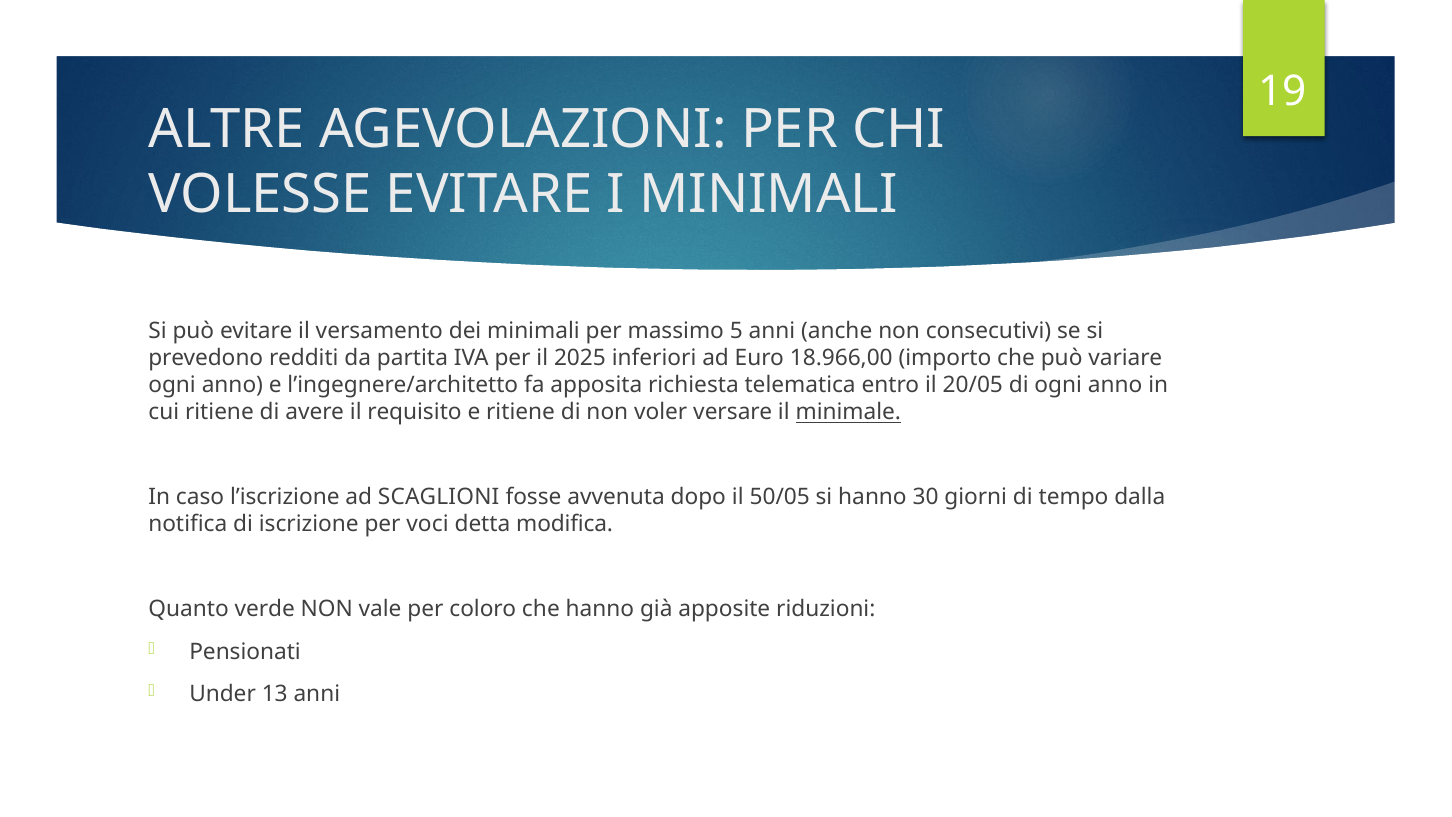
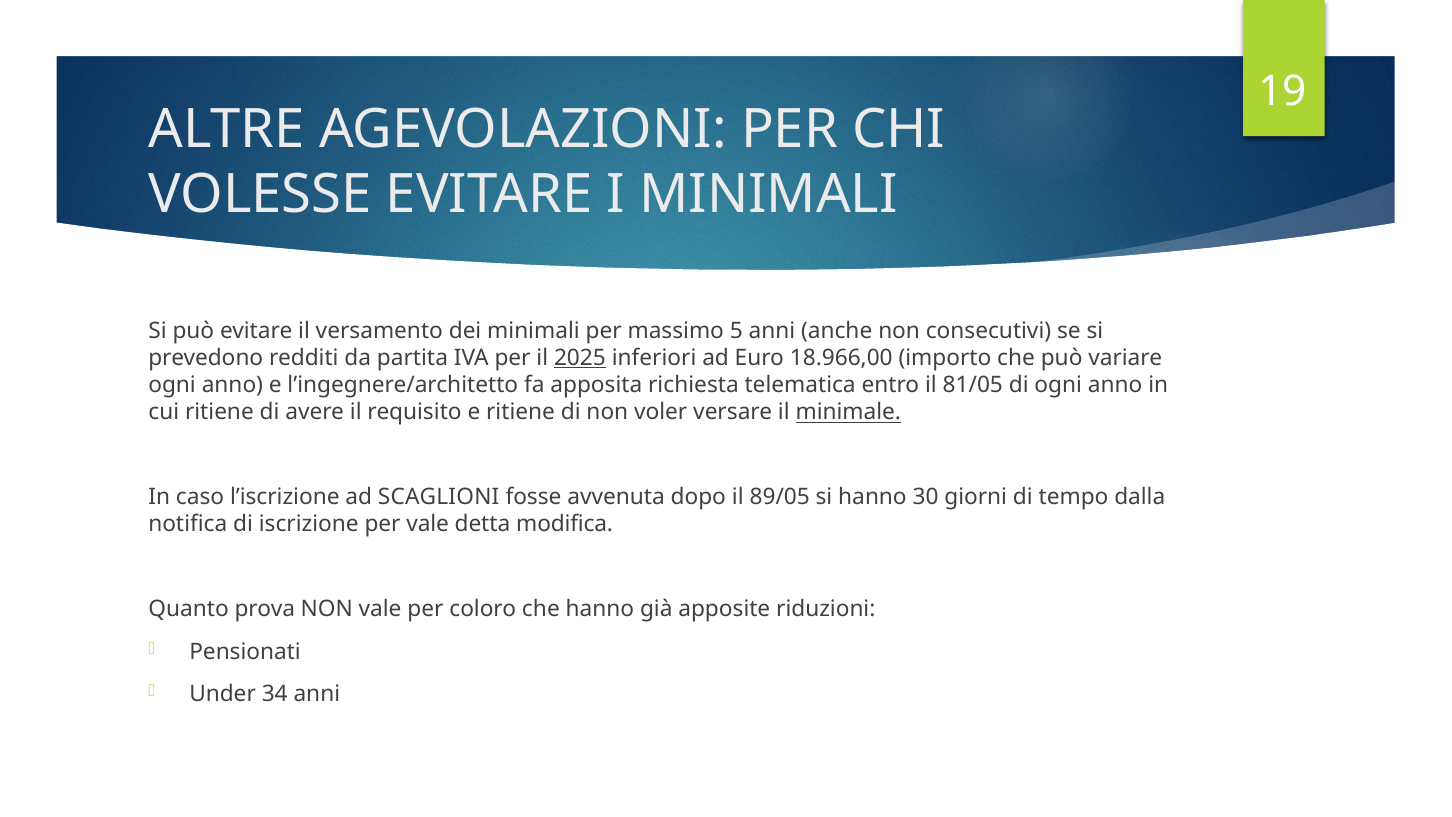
2025 underline: none -> present
20/05: 20/05 -> 81/05
50/05: 50/05 -> 89/05
per voci: voci -> vale
verde: verde -> prova
13: 13 -> 34
